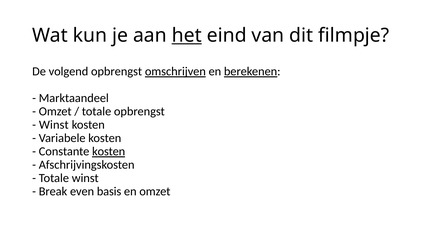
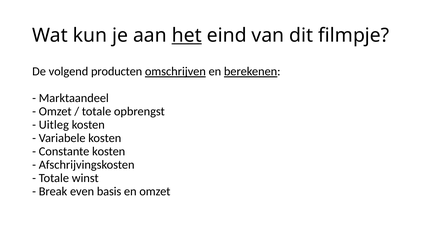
volgend opbrengst: opbrengst -> producten
Winst at (54, 125): Winst -> Uitleg
kosten at (109, 151) underline: present -> none
